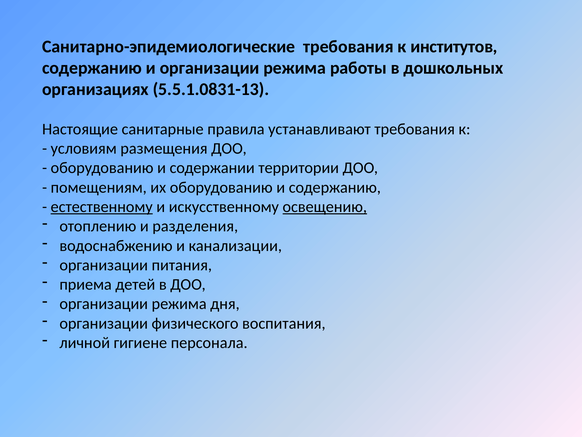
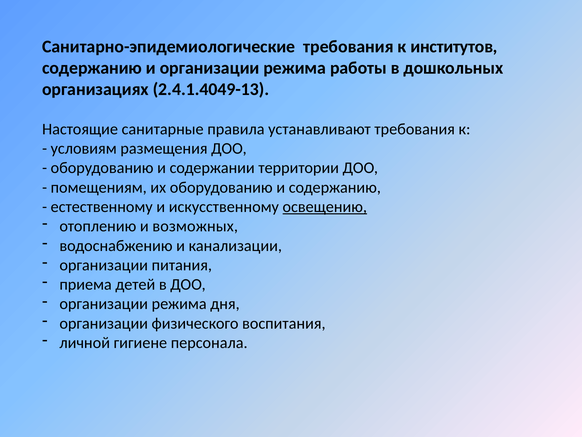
5.5.1.0831-13: 5.5.1.0831-13 -> 2.4.1.4049-13
естественному underline: present -> none
разделения: разделения -> возможных
